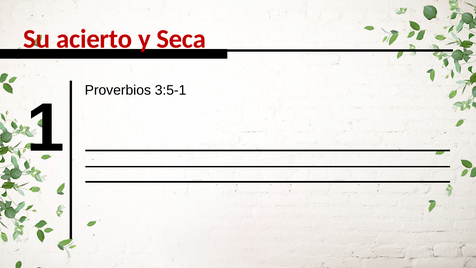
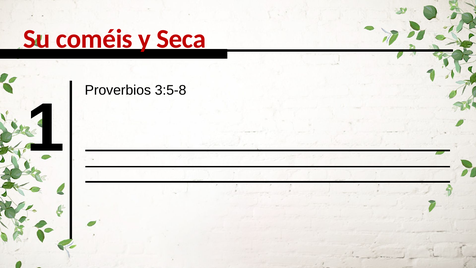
acierto: acierto -> coméis
3:5-1: 3:5-1 -> 3:5-8
